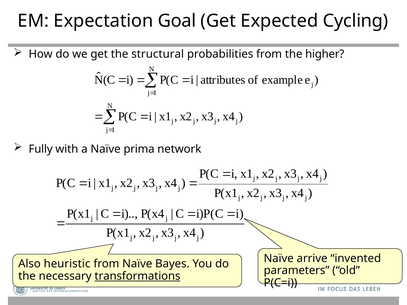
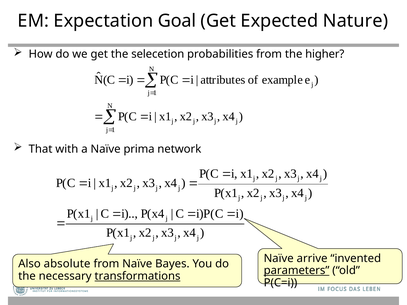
Cycling: Cycling -> Nature
structural: structural -> selecetion
Fully: Fully -> That
heuristic: heuristic -> absolute
parameters underline: none -> present
